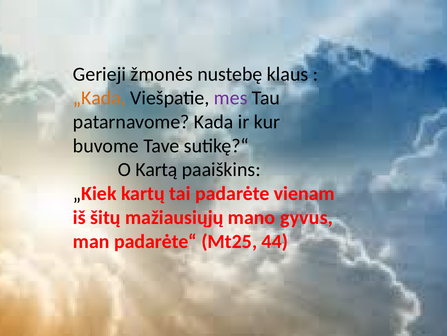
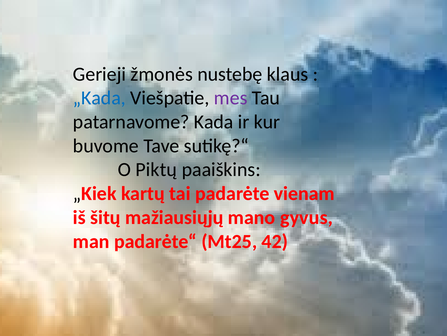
„Kada colour: orange -> blue
Kartą: Kartą -> Piktų
44: 44 -> 42
